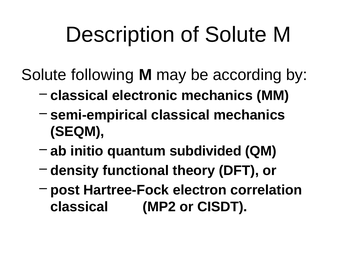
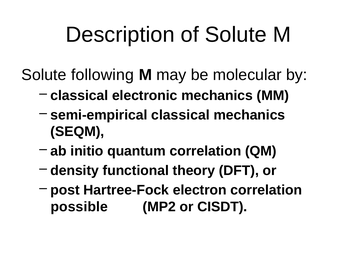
according: according -> molecular
quantum subdivided: subdivided -> correlation
classical at (79, 207): classical -> possible
